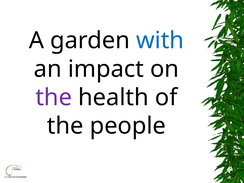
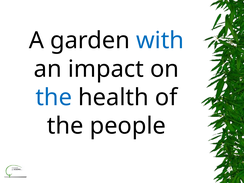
the at (54, 97) colour: purple -> blue
